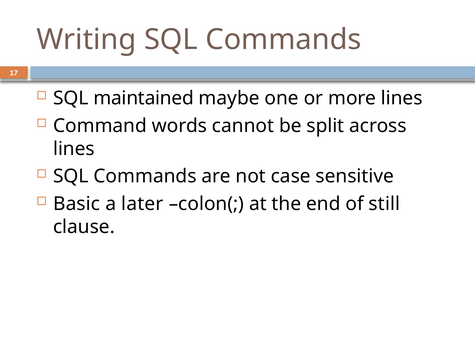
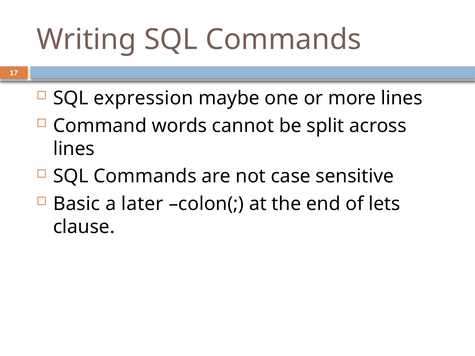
maintained: maintained -> expression
still: still -> lets
